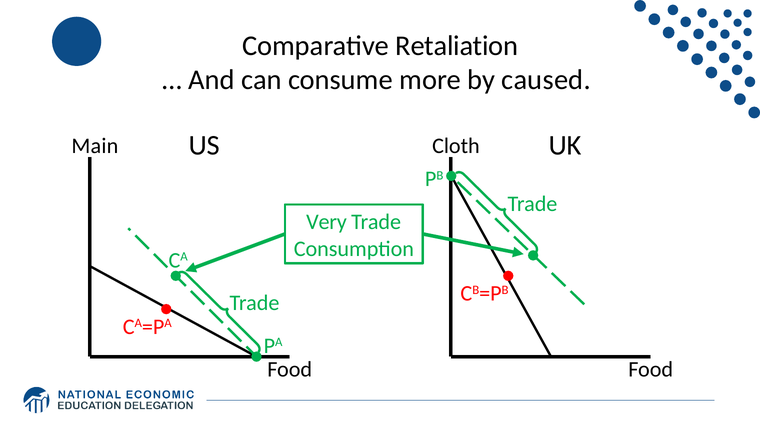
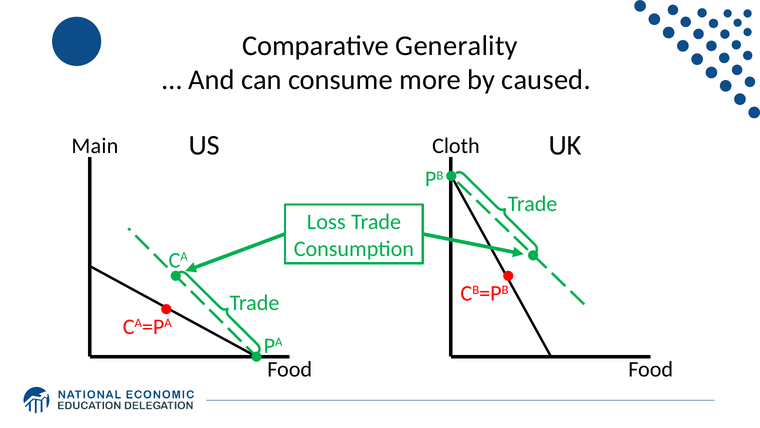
Retaliation: Retaliation -> Generality
Very: Very -> Loss
